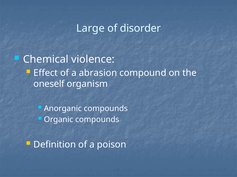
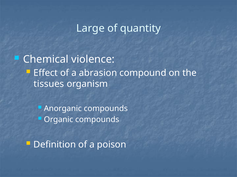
disorder: disorder -> quantity
oneself: oneself -> tissues
